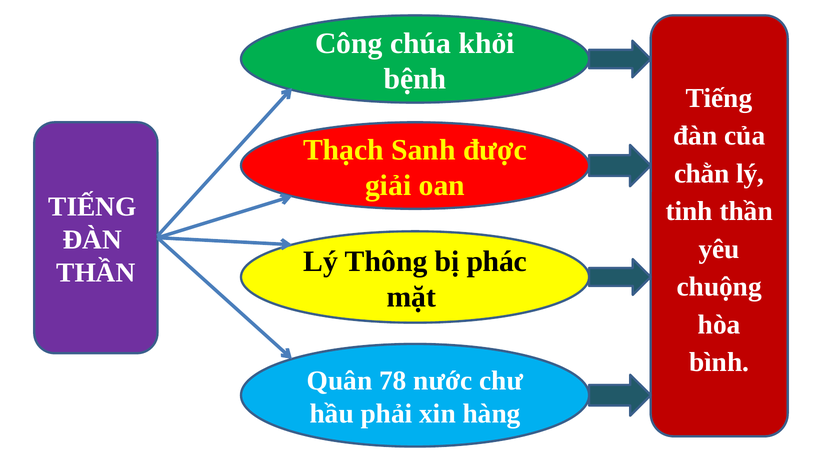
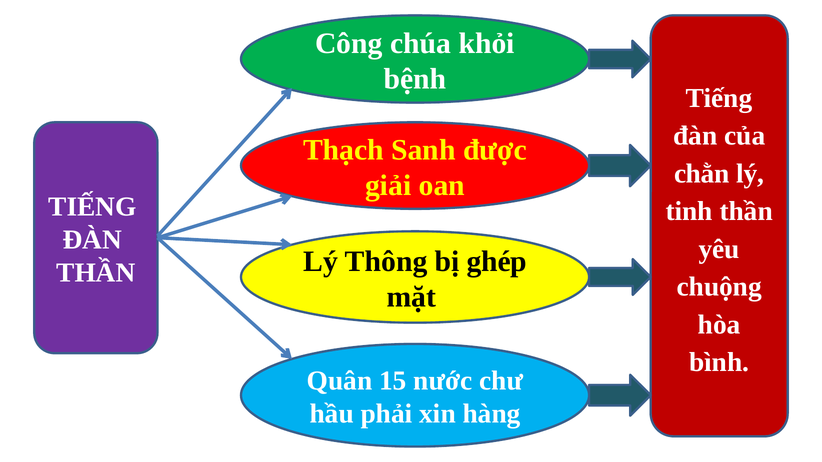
phác: phác -> ghép
78: 78 -> 15
